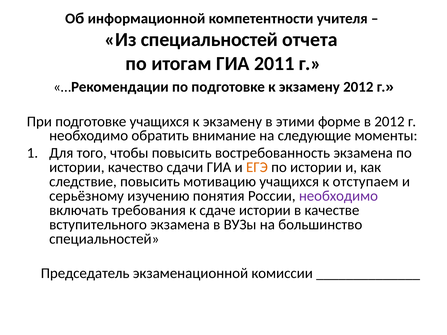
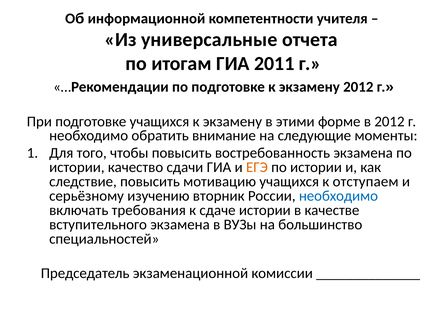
Из специальностей: специальностей -> универсальные
понятия: понятия -> вторник
необходимо at (338, 196) colour: purple -> blue
